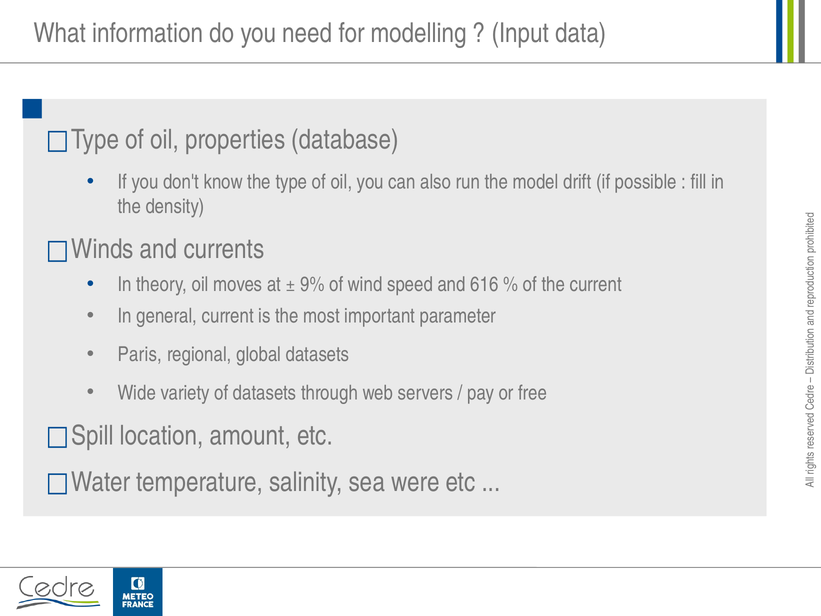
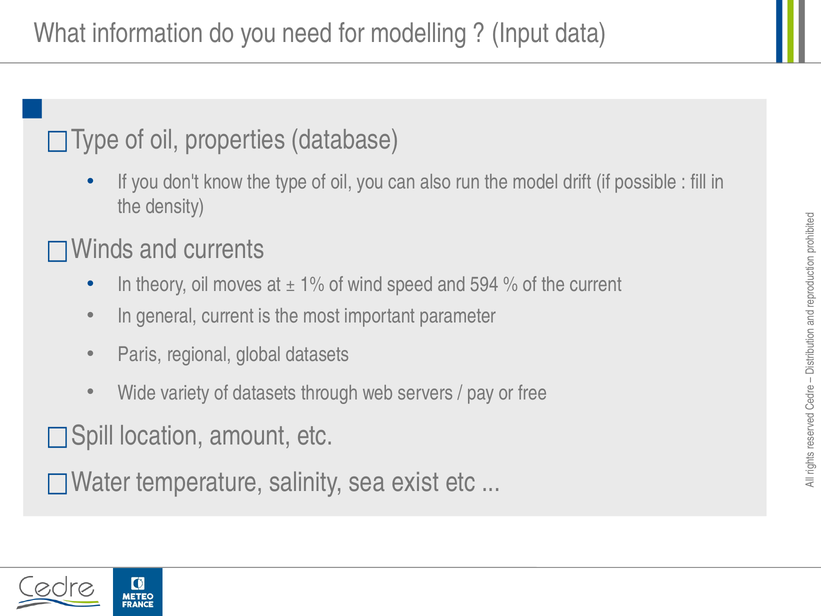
9%: 9% -> 1%
616: 616 -> 594
were: were -> exist
